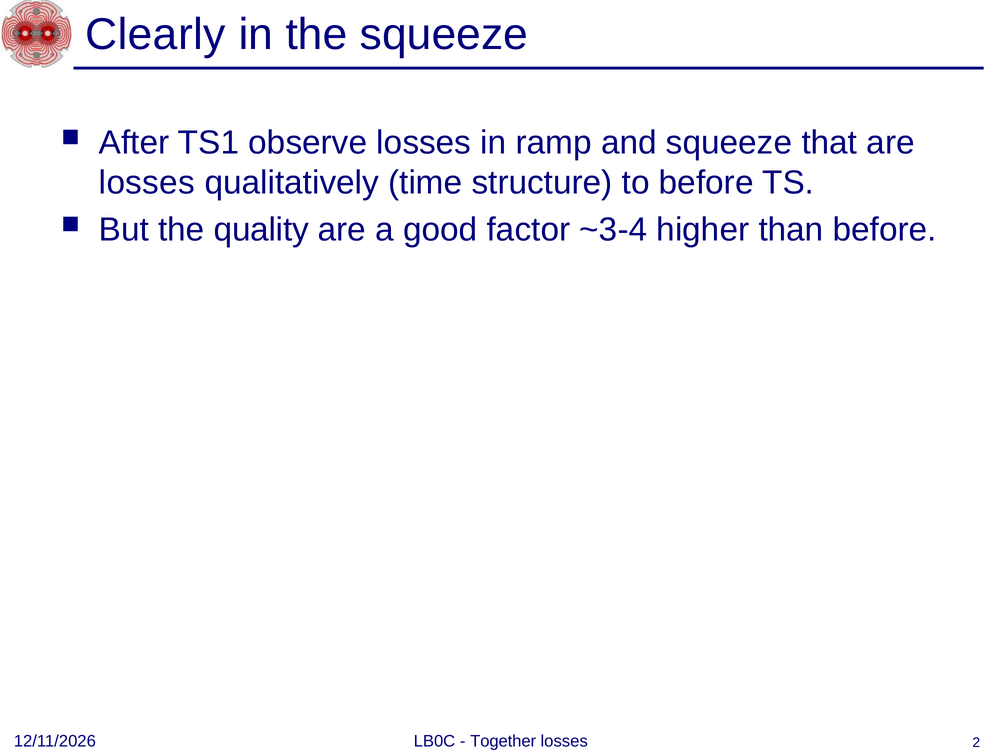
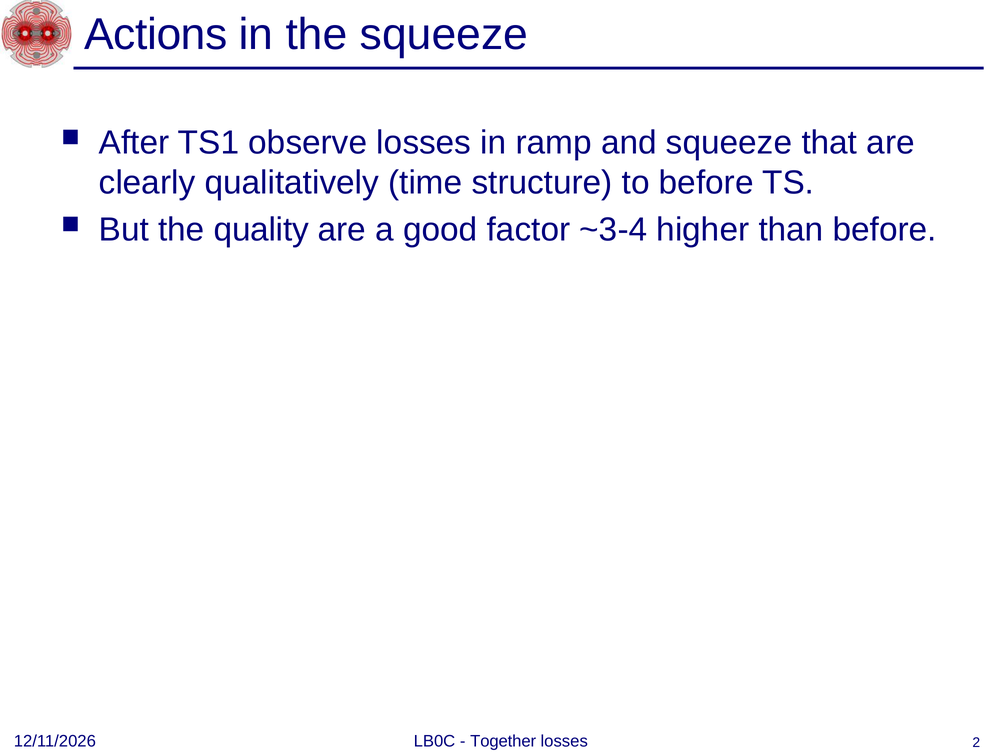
Clearly: Clearly -> Actions
losses at (147, 183): losses -> clearly
